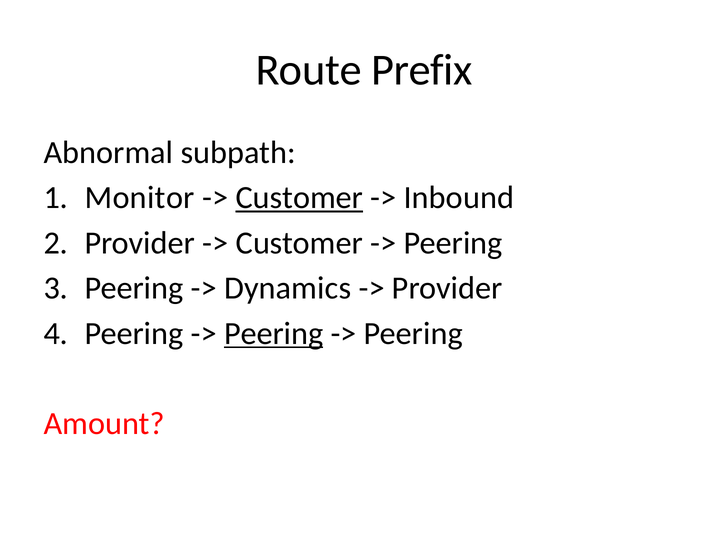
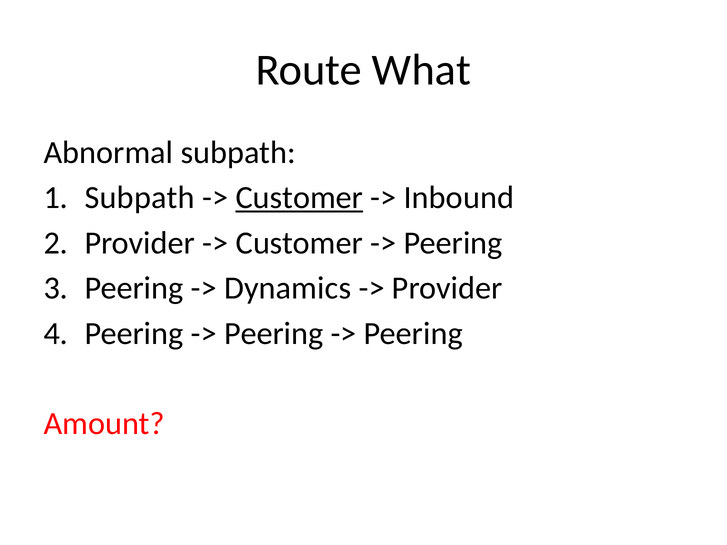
Prefix: Prefix -> What
Monitor at (140, 198): Monitor -> Subpath
Peering at (274, 334) underline: present -> none
